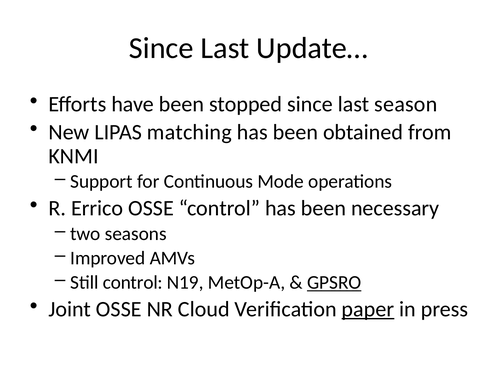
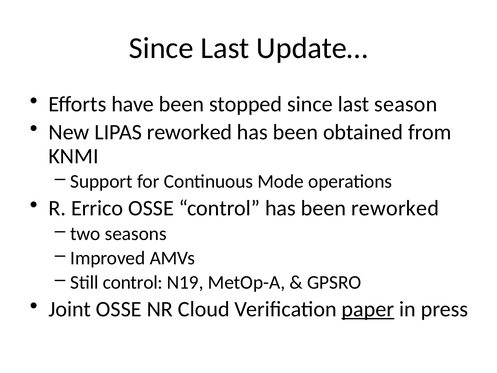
LIPAS matching: matching -> reworked
been necessary: necessary -> reworked
GPSRO underline: present -> none
